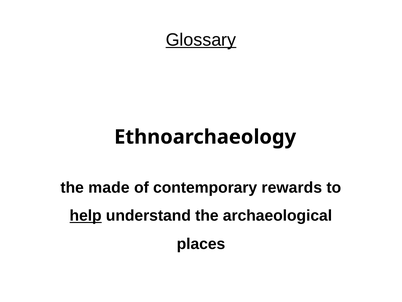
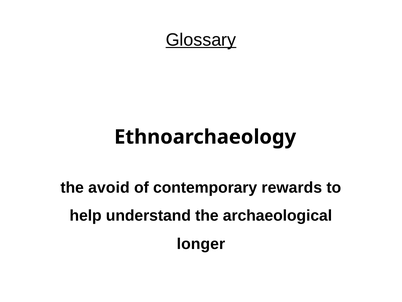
made: made -> avoid
help underline: present -> none
places: places -> longer
